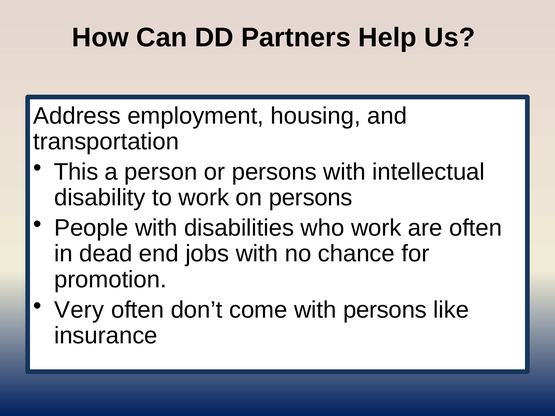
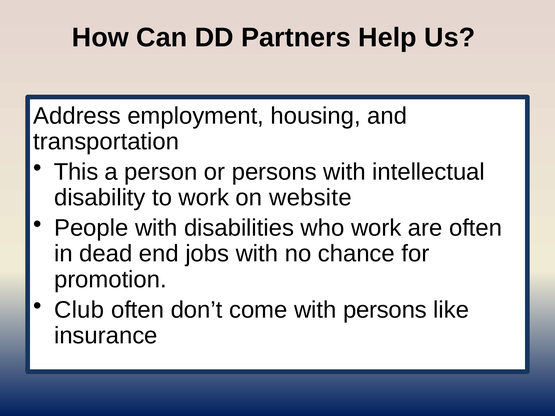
on persons: persons -> website
Very: Very -> Club
